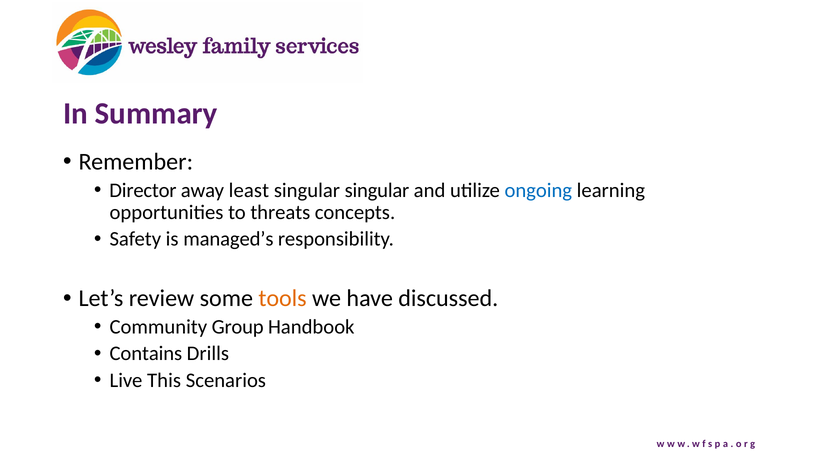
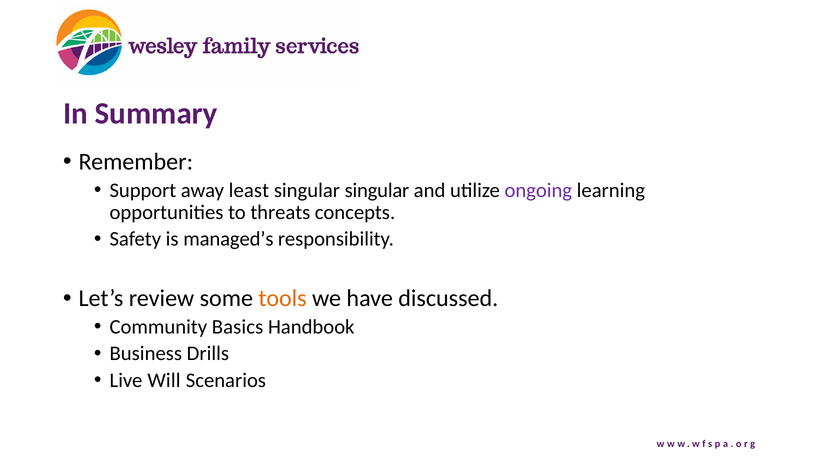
Director: Director -> Support
ongoing colour: blue -> purple
Group: Group -> Basics
Contains: Contains -> Business
This: This -> Will
